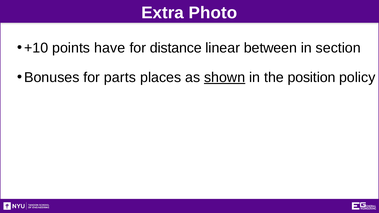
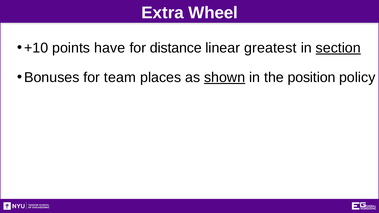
Photo: Photo -> Wheel
between: between -> greatest
section underline: none -> present
parts: parts -> team
